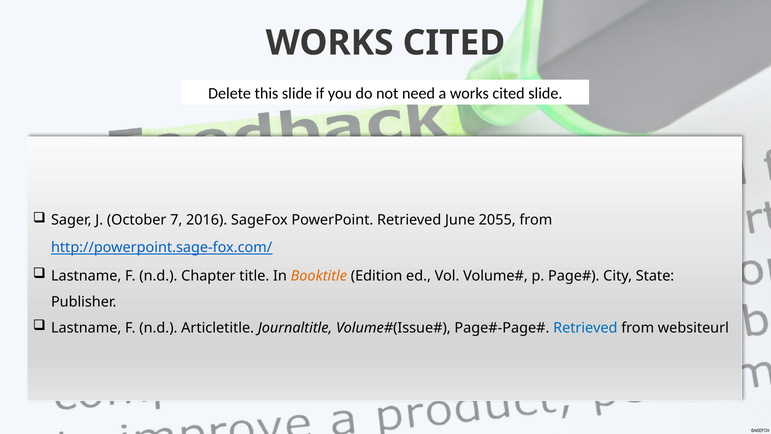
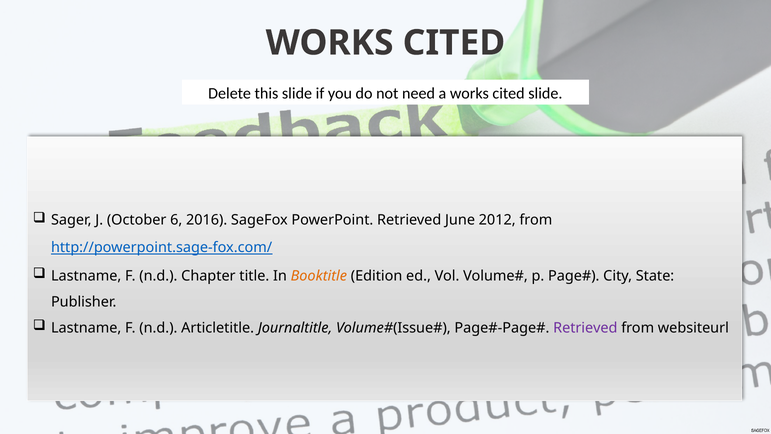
7: 7 -> 6
2055: 2055 -> 2012
Retrieved at (585, 328) colour: blue -> purple
